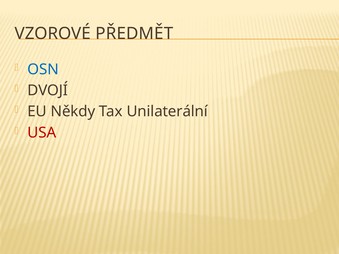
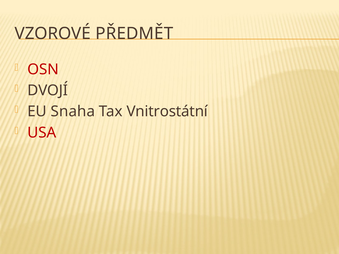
OSN colour: blue -> red
Někdy: Někdy -> Snaha
Unilaterální: Unilaterální -> Vnitrostátní
